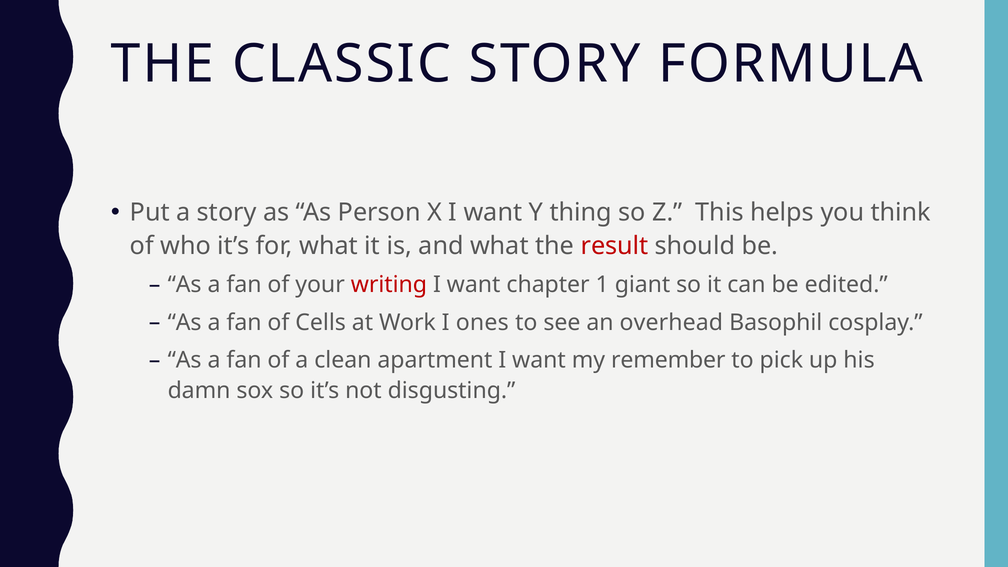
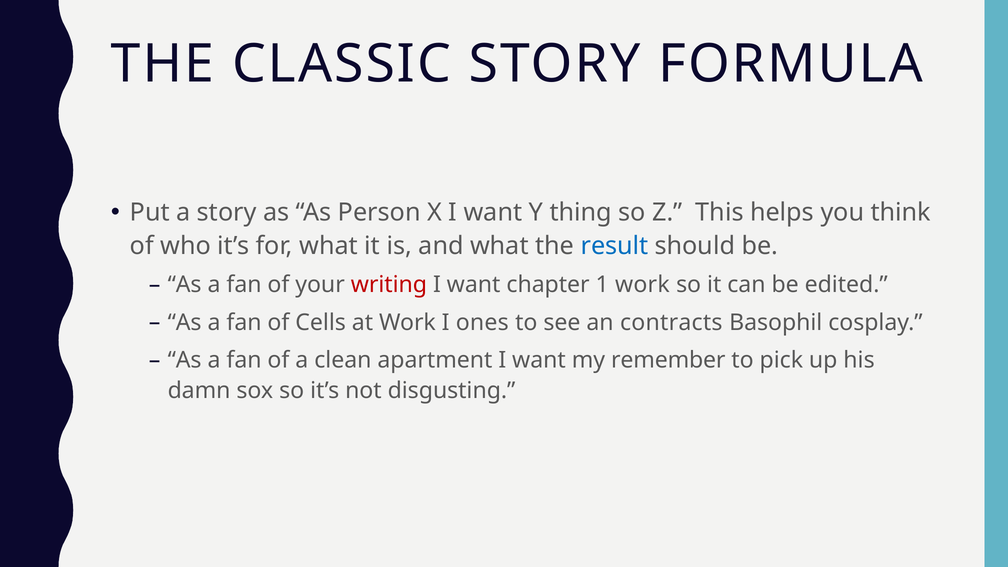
result colour: red -> blue
1 giant: giant -> work
overhead: overhead -> contracts
